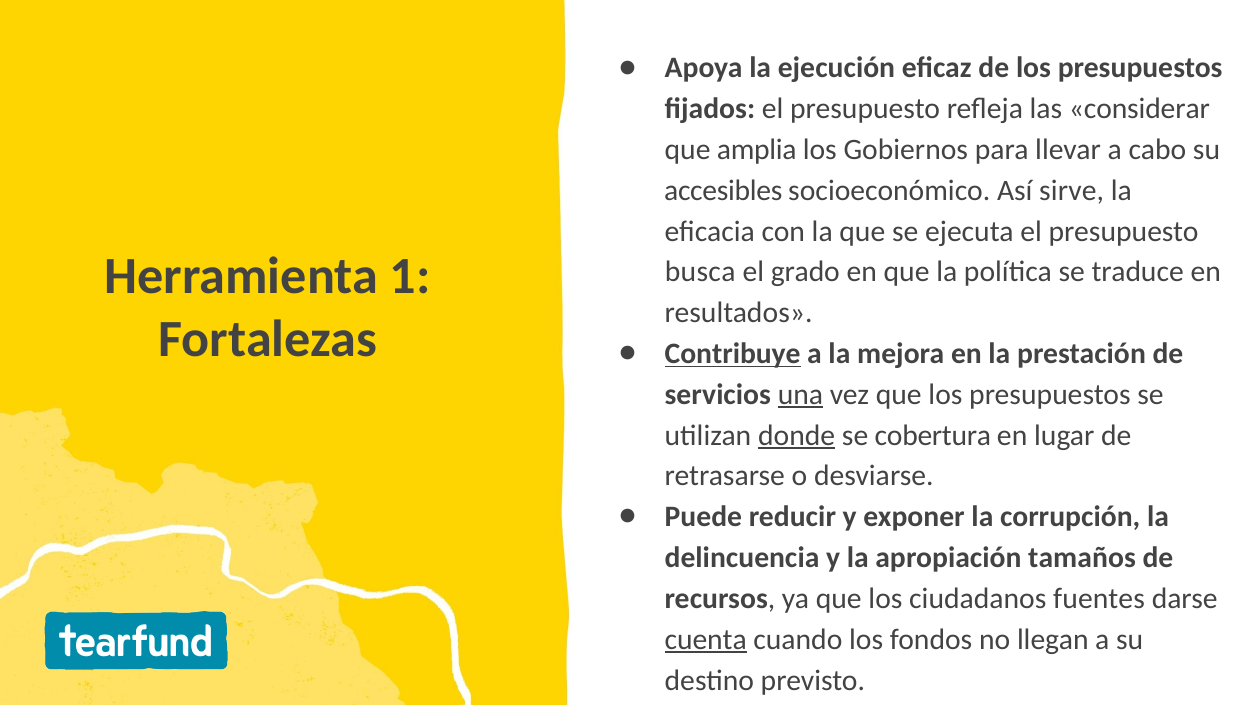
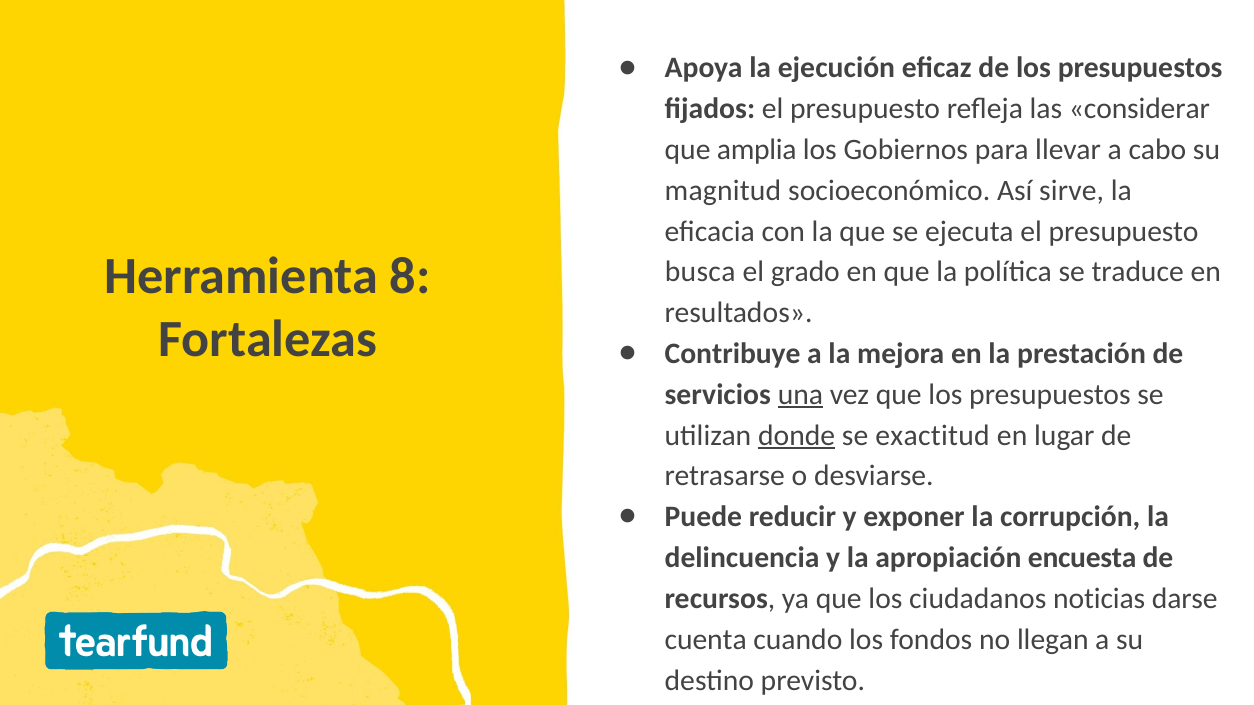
accesibles: accesibles -> magnitud
1: 1 -> 8
Contribuye underline: present -> none
cobertura: cobertura -> exactitud
tamaños: tamaños -> encuesta
fuentes: fuentes -> noticias
cuenta underline: present -> none
